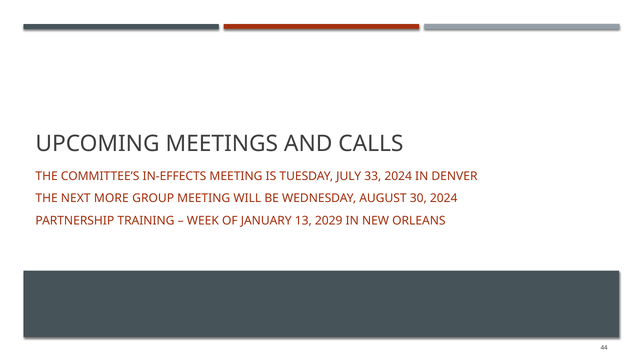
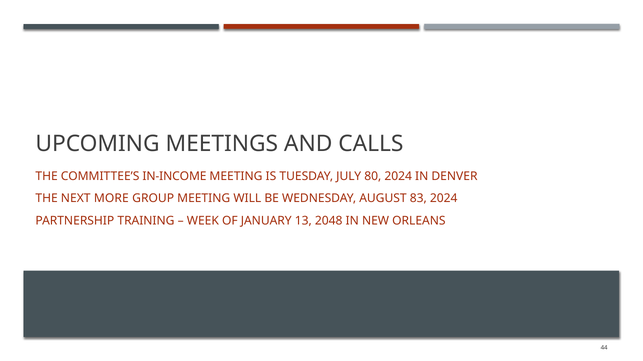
IN-EFFECTS: IN-EFFECTS -> IN-INCOME
33: 33 -> 80
30: 30 -> 83
2029: 2029 -> 2048
